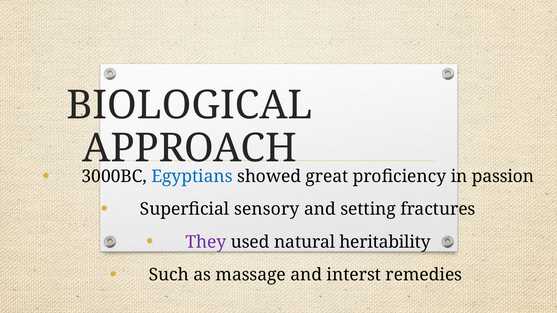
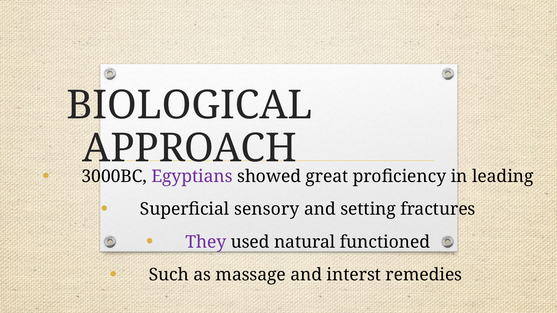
Egyptians colour: blue -> purple
passion: passion -> leading
heritability: heritability -> functioned
